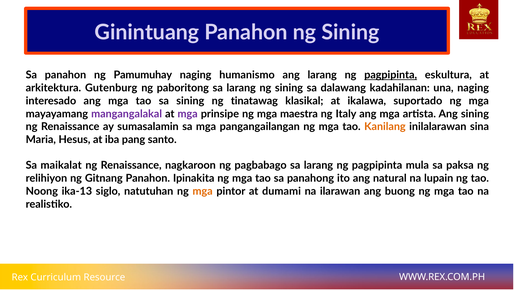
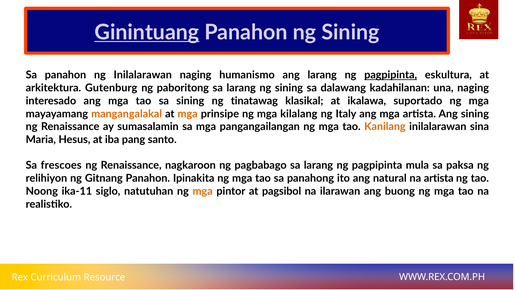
Ginintuang underline: none -> present
ng Pamumuhay: Pamumuhay -> Inilalarawan
mangangalakal colour: purple -> orange
mga at (188, 114) colour: purple -> orange
maestra: maestra -> kilalang
maikalat: maikalat -> frescoes
na lupain: lupain -> artista
ika-13: ika-13 -> ika-11
dumami: dumami -> pagsibol
